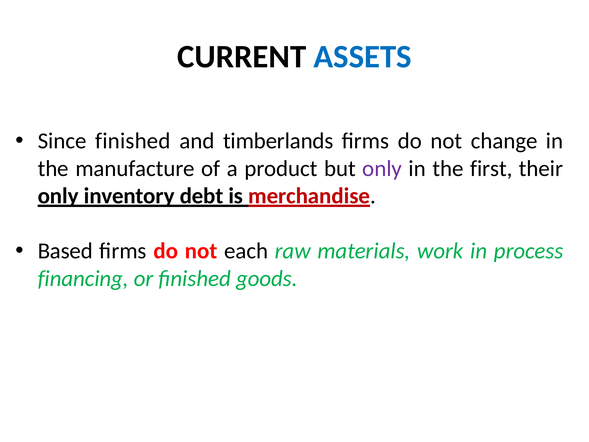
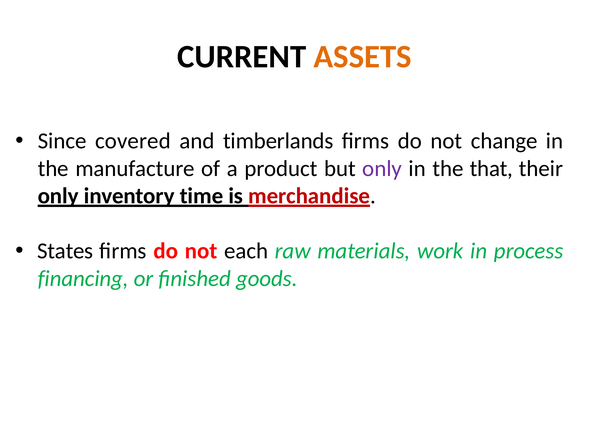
ASSETS colour: blue -> orange
Since finished: finished -> covered
first: first -> that
debt: debt -> time
Based: Based -> States
